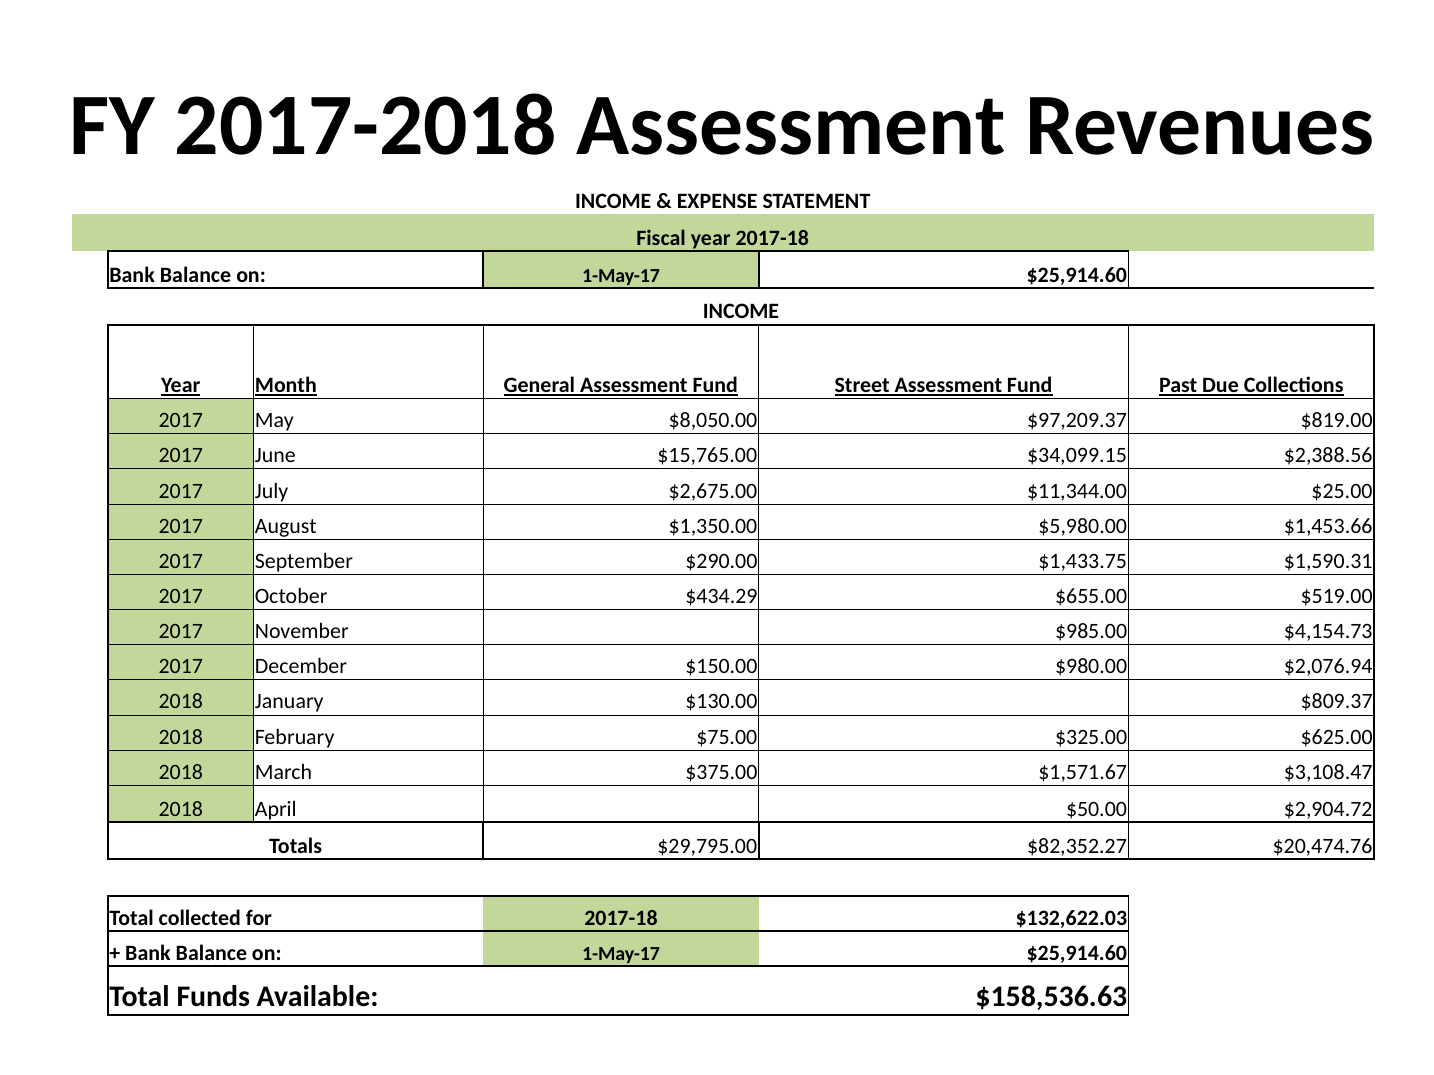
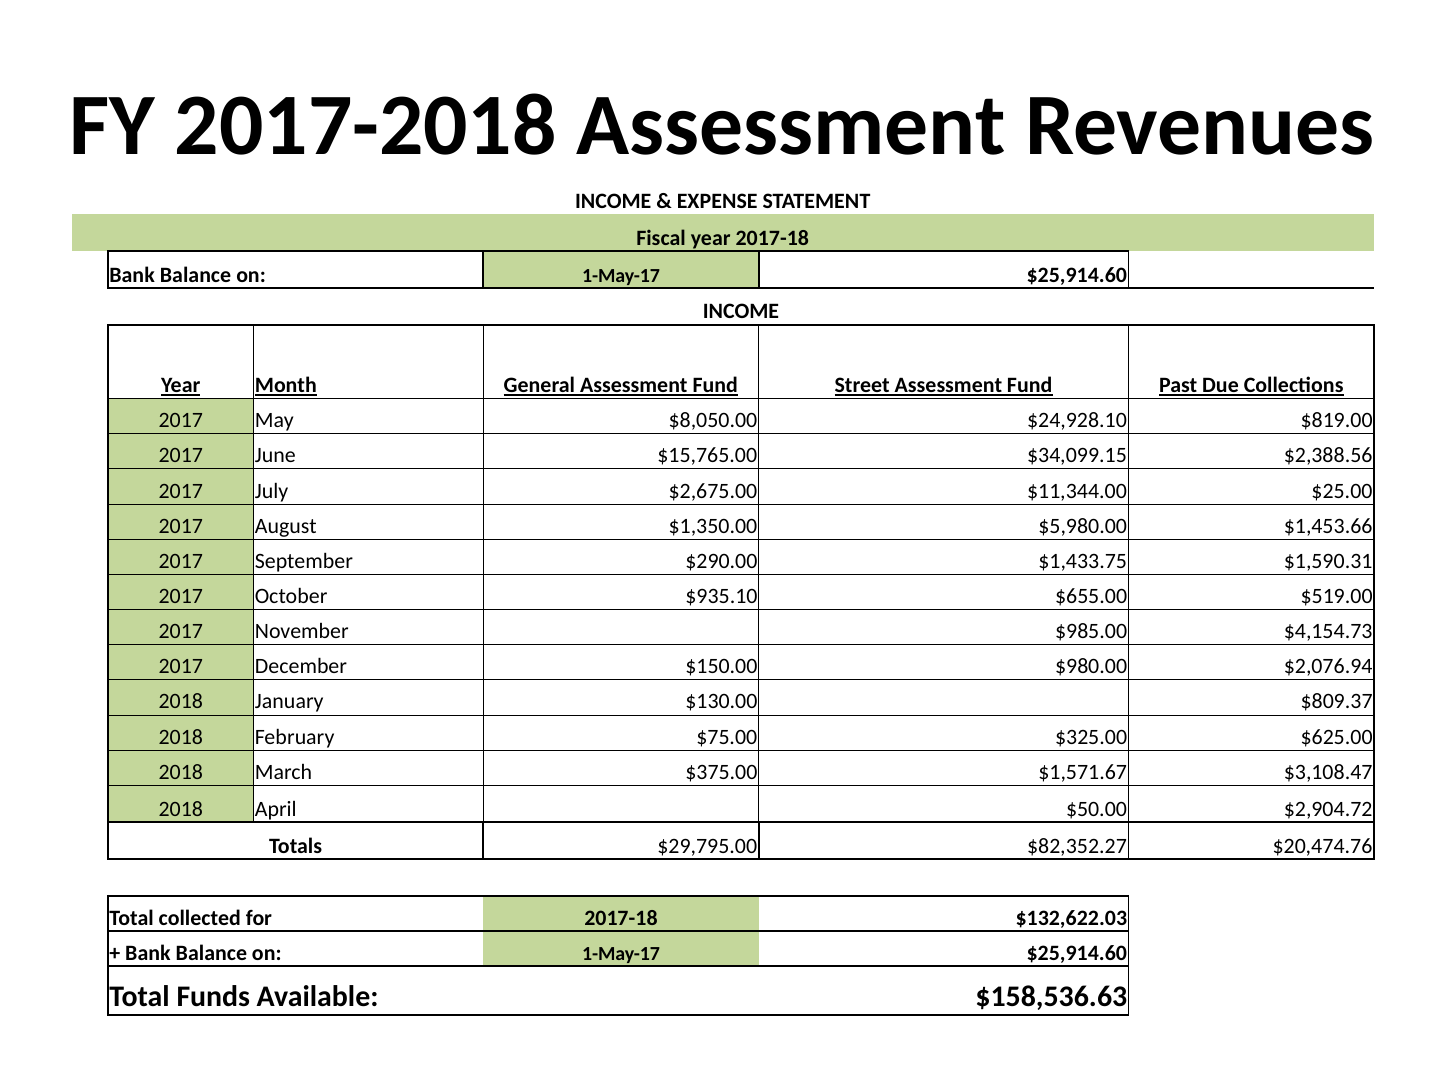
$97,209.37: $97,209.37 -> $24,928.10
$434.29: $434.29 -> $935.10
